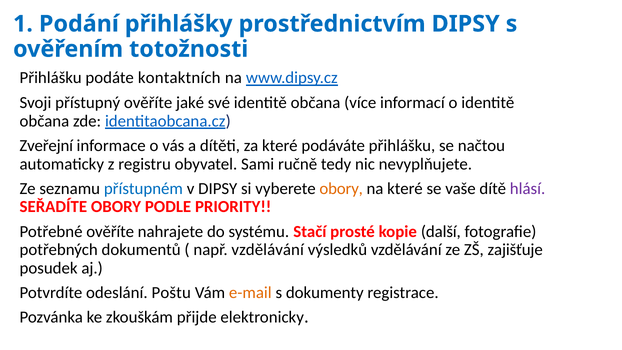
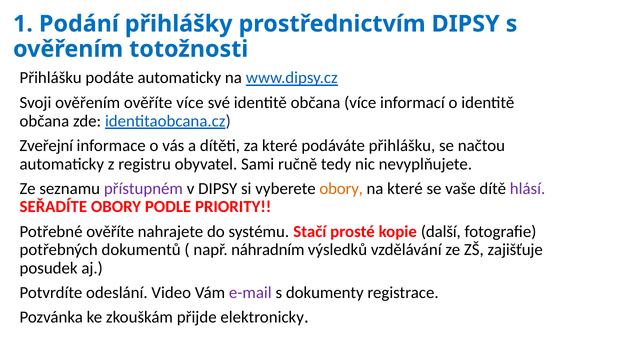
podáte kontaktních: kontaktních -> automaticky
Svoji přístupný: přístupný -> ověřením
ověříte jaké: jaké -> více
přístupném colour: blue -> purple
např vzdělávání: vzdělávání -> náhradním
Poštu: Poštu -> Video
e-mail colour: orange -> purple
